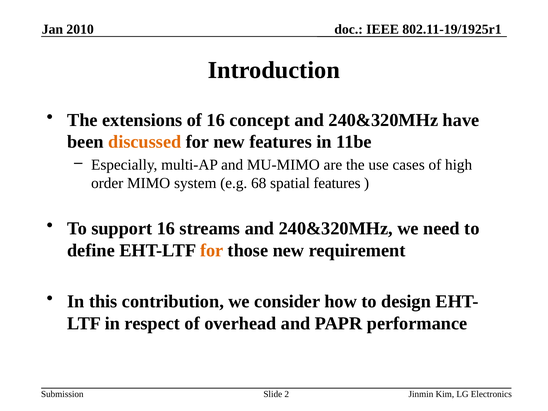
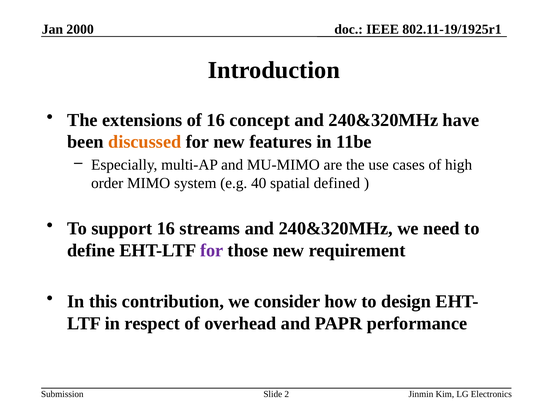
2010: 2010 -> 2000
68: 68 -> 40
spatial features: features -> defined
for at (212, 250) colour: orange -> purple
